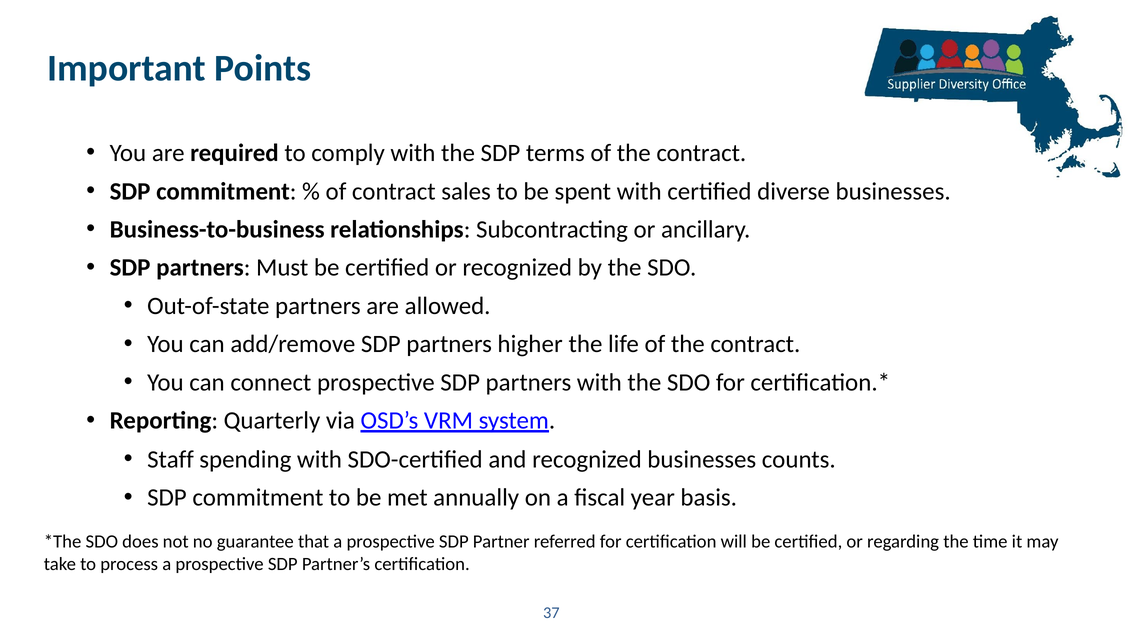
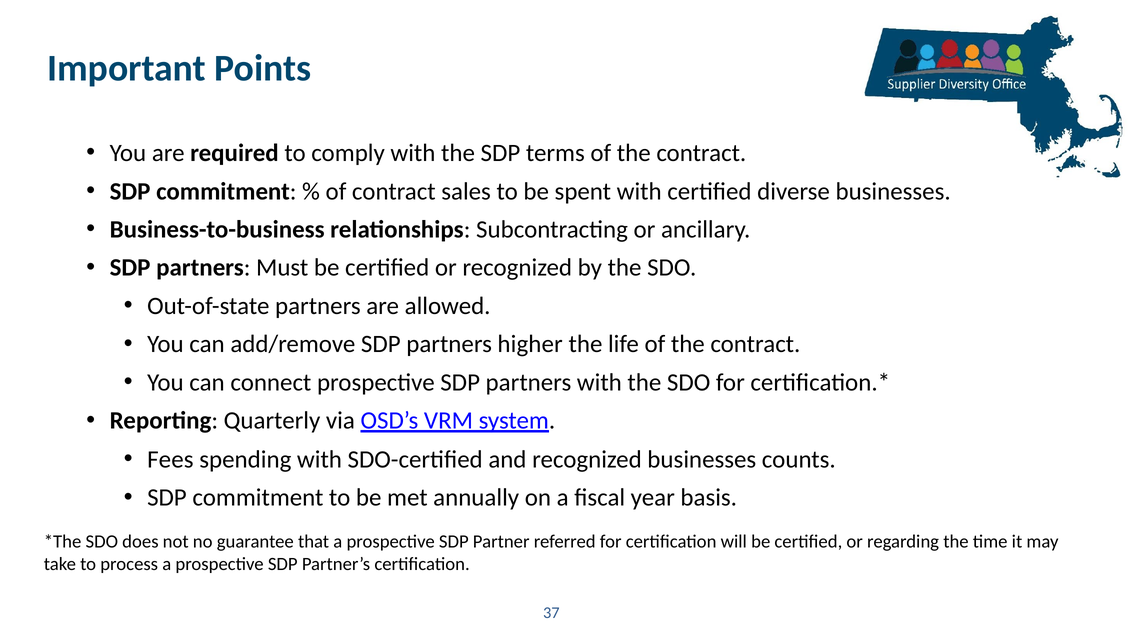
Staff: Staff -> Fees
